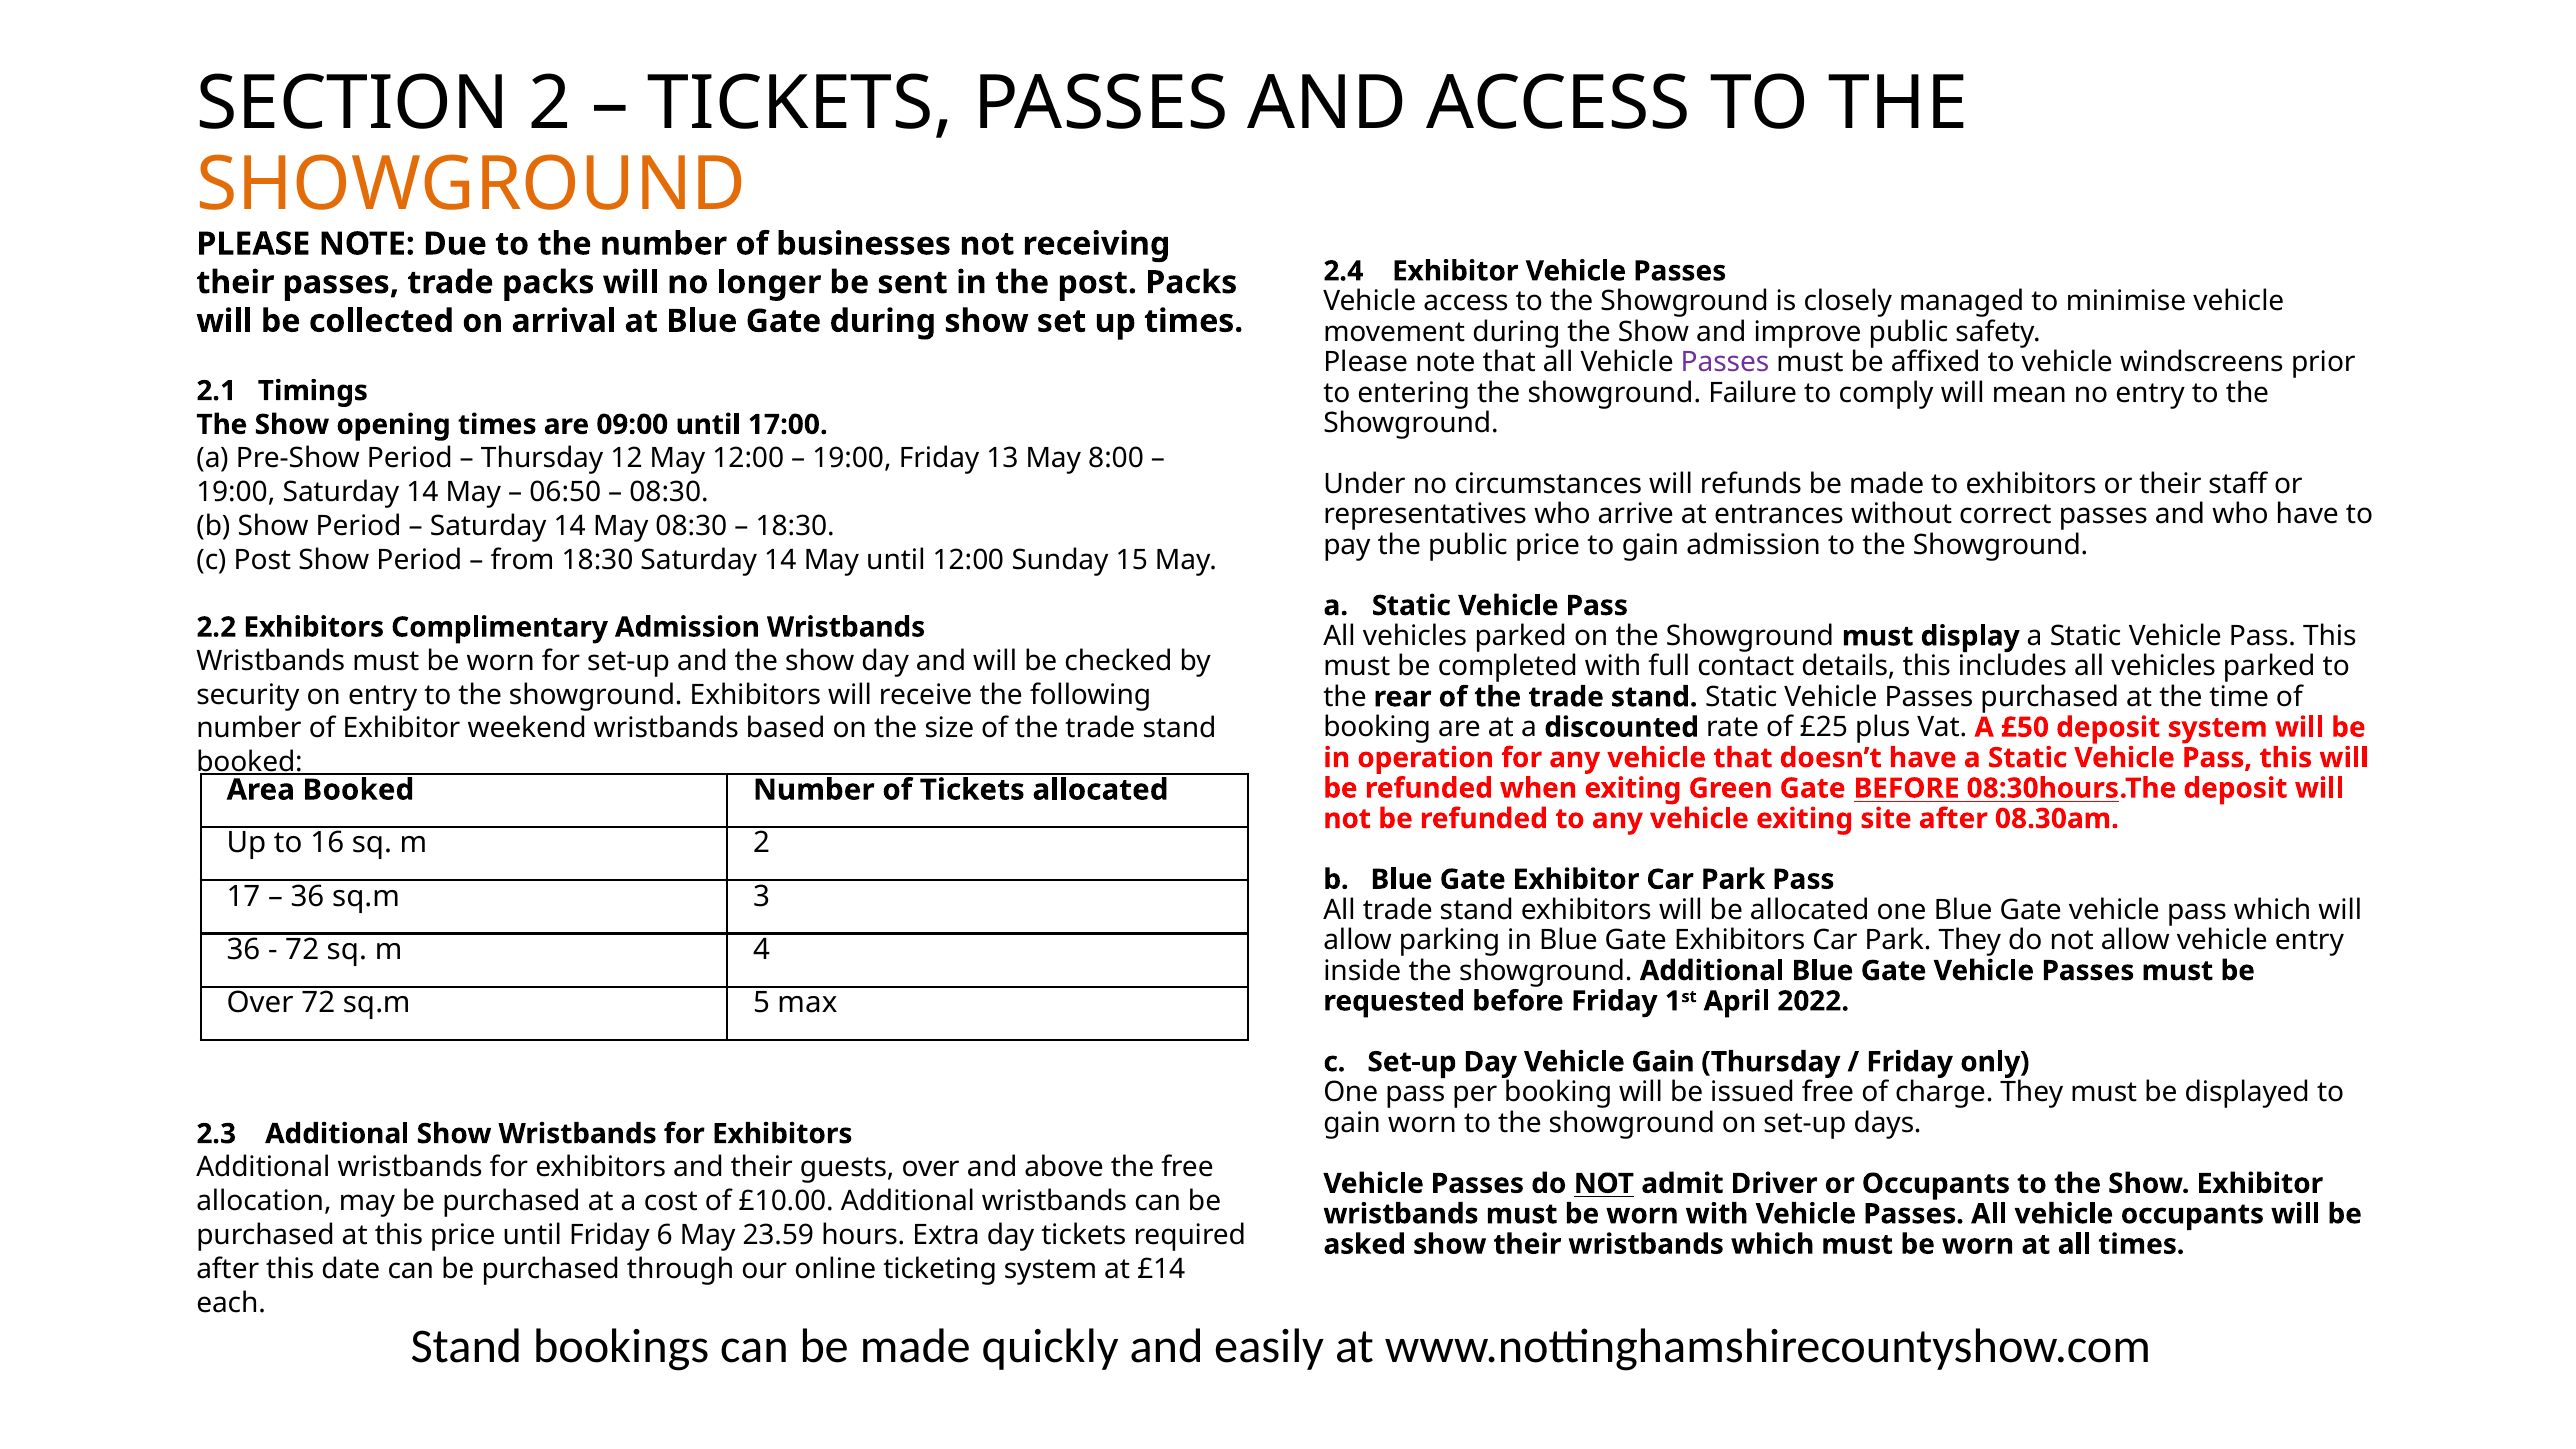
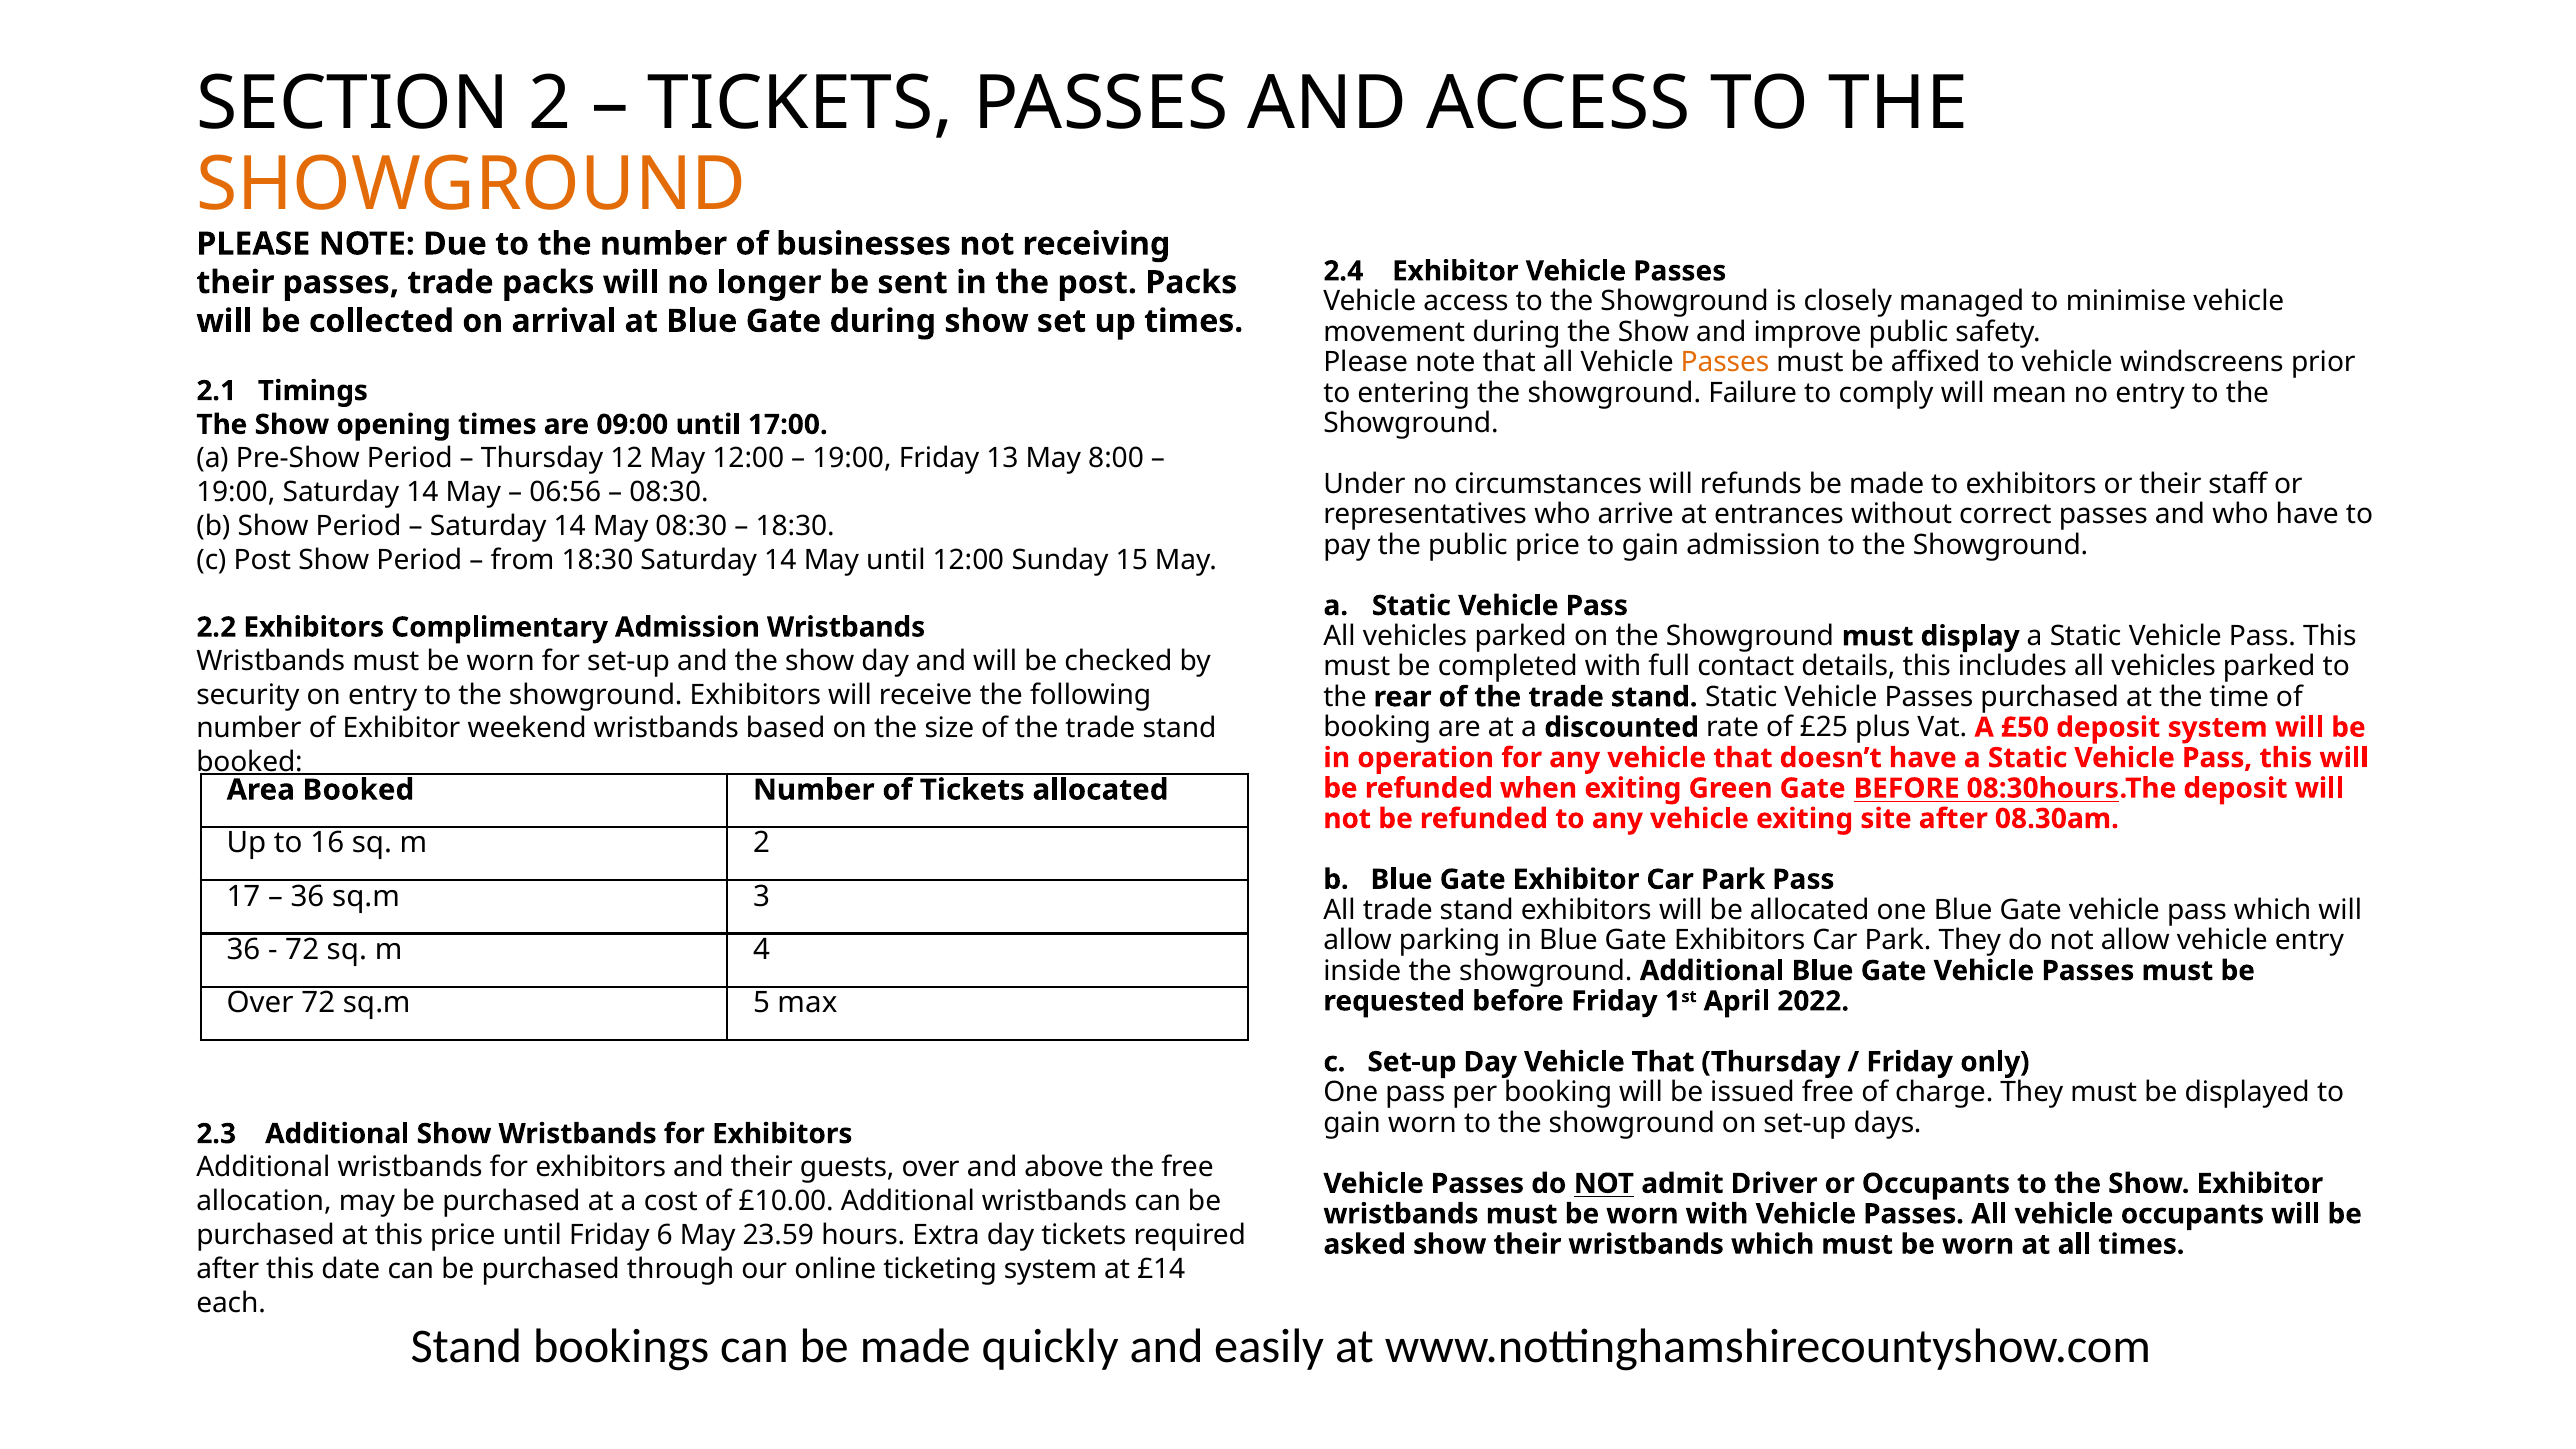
Passes at (1725, 362) colour: purple -> orange
06:50: 06:50 -> 06:56
Day Vehicle Gain: Gain -> That
